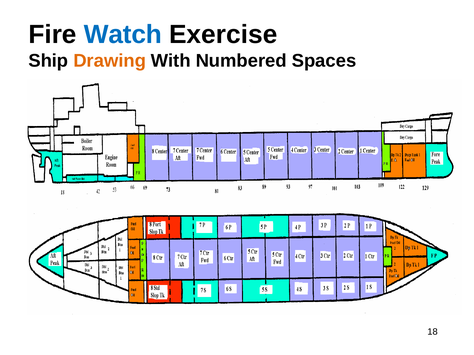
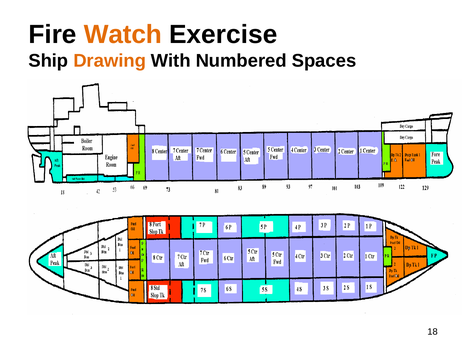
Watch colour: blue -> orange
